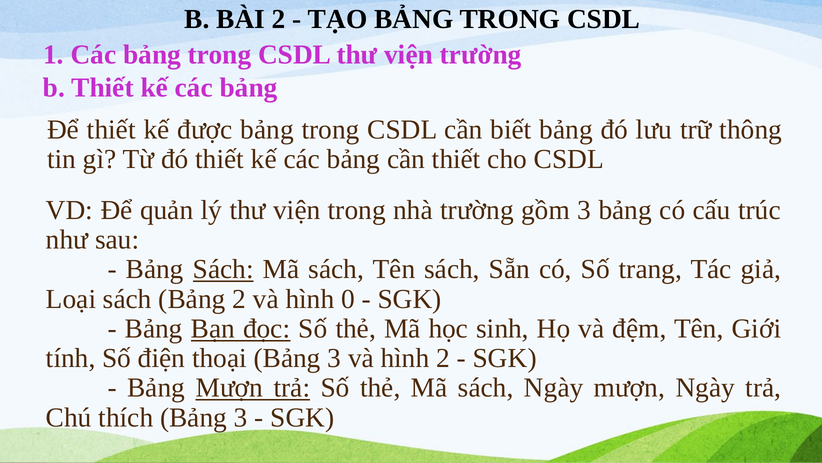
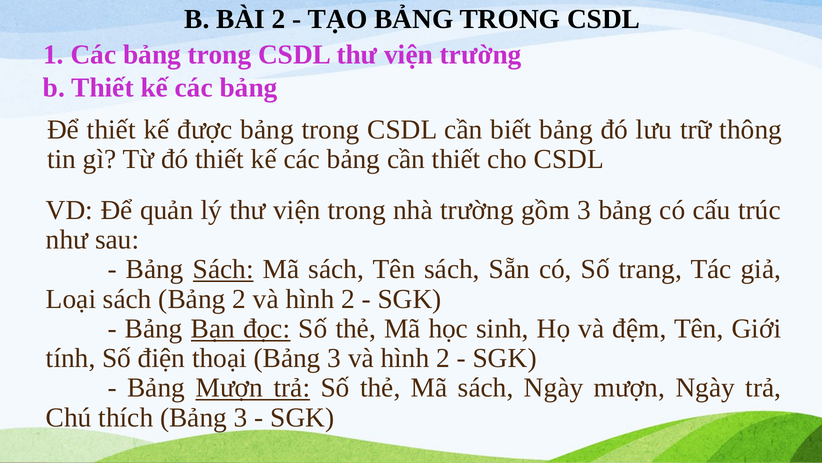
2 và hình 0: 0 -> 2
